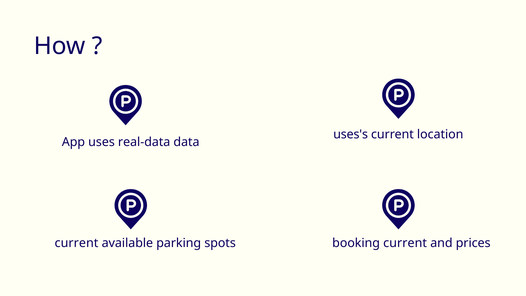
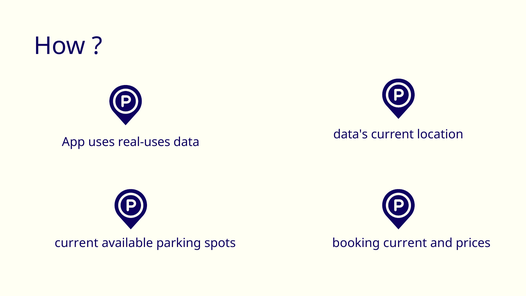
uses's: uses's -> data's
real-data: real-data -> real-uses
